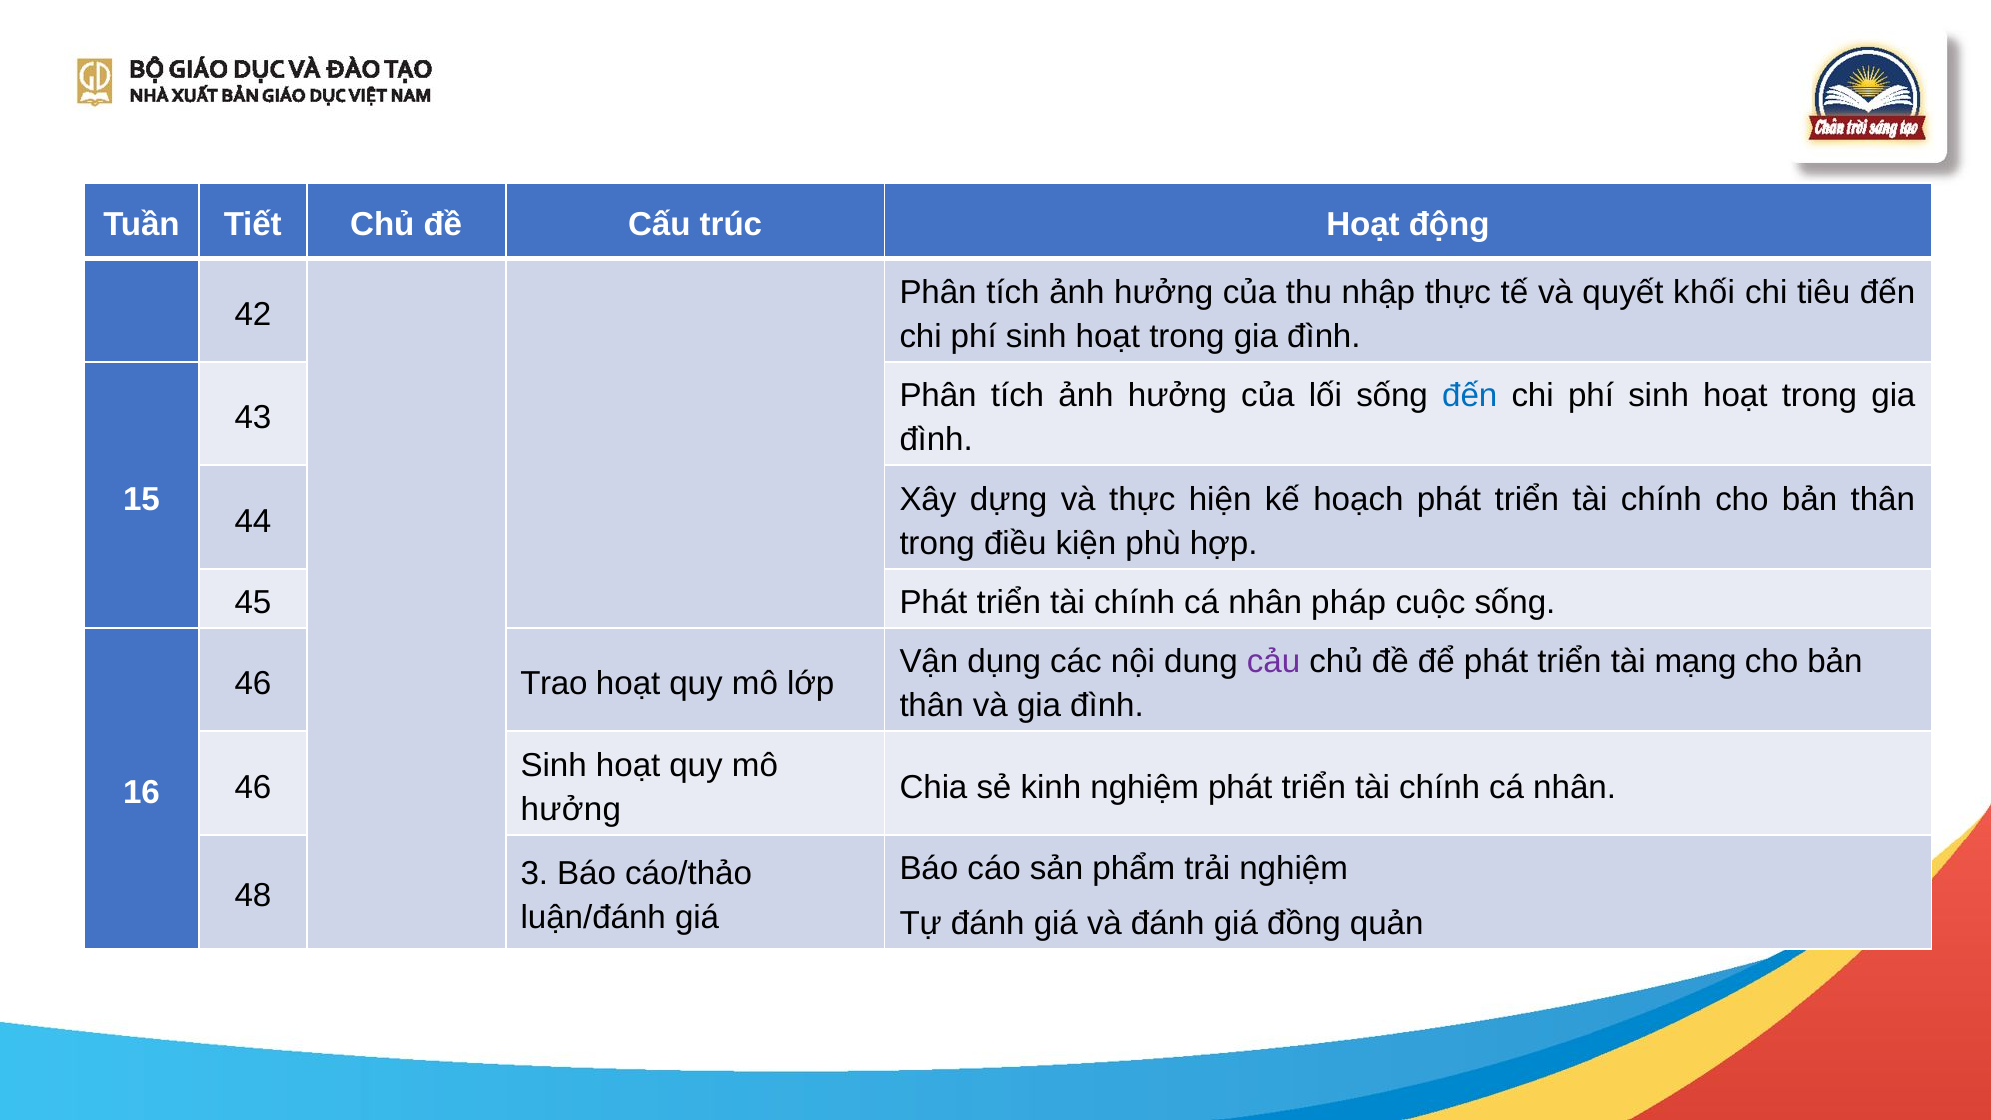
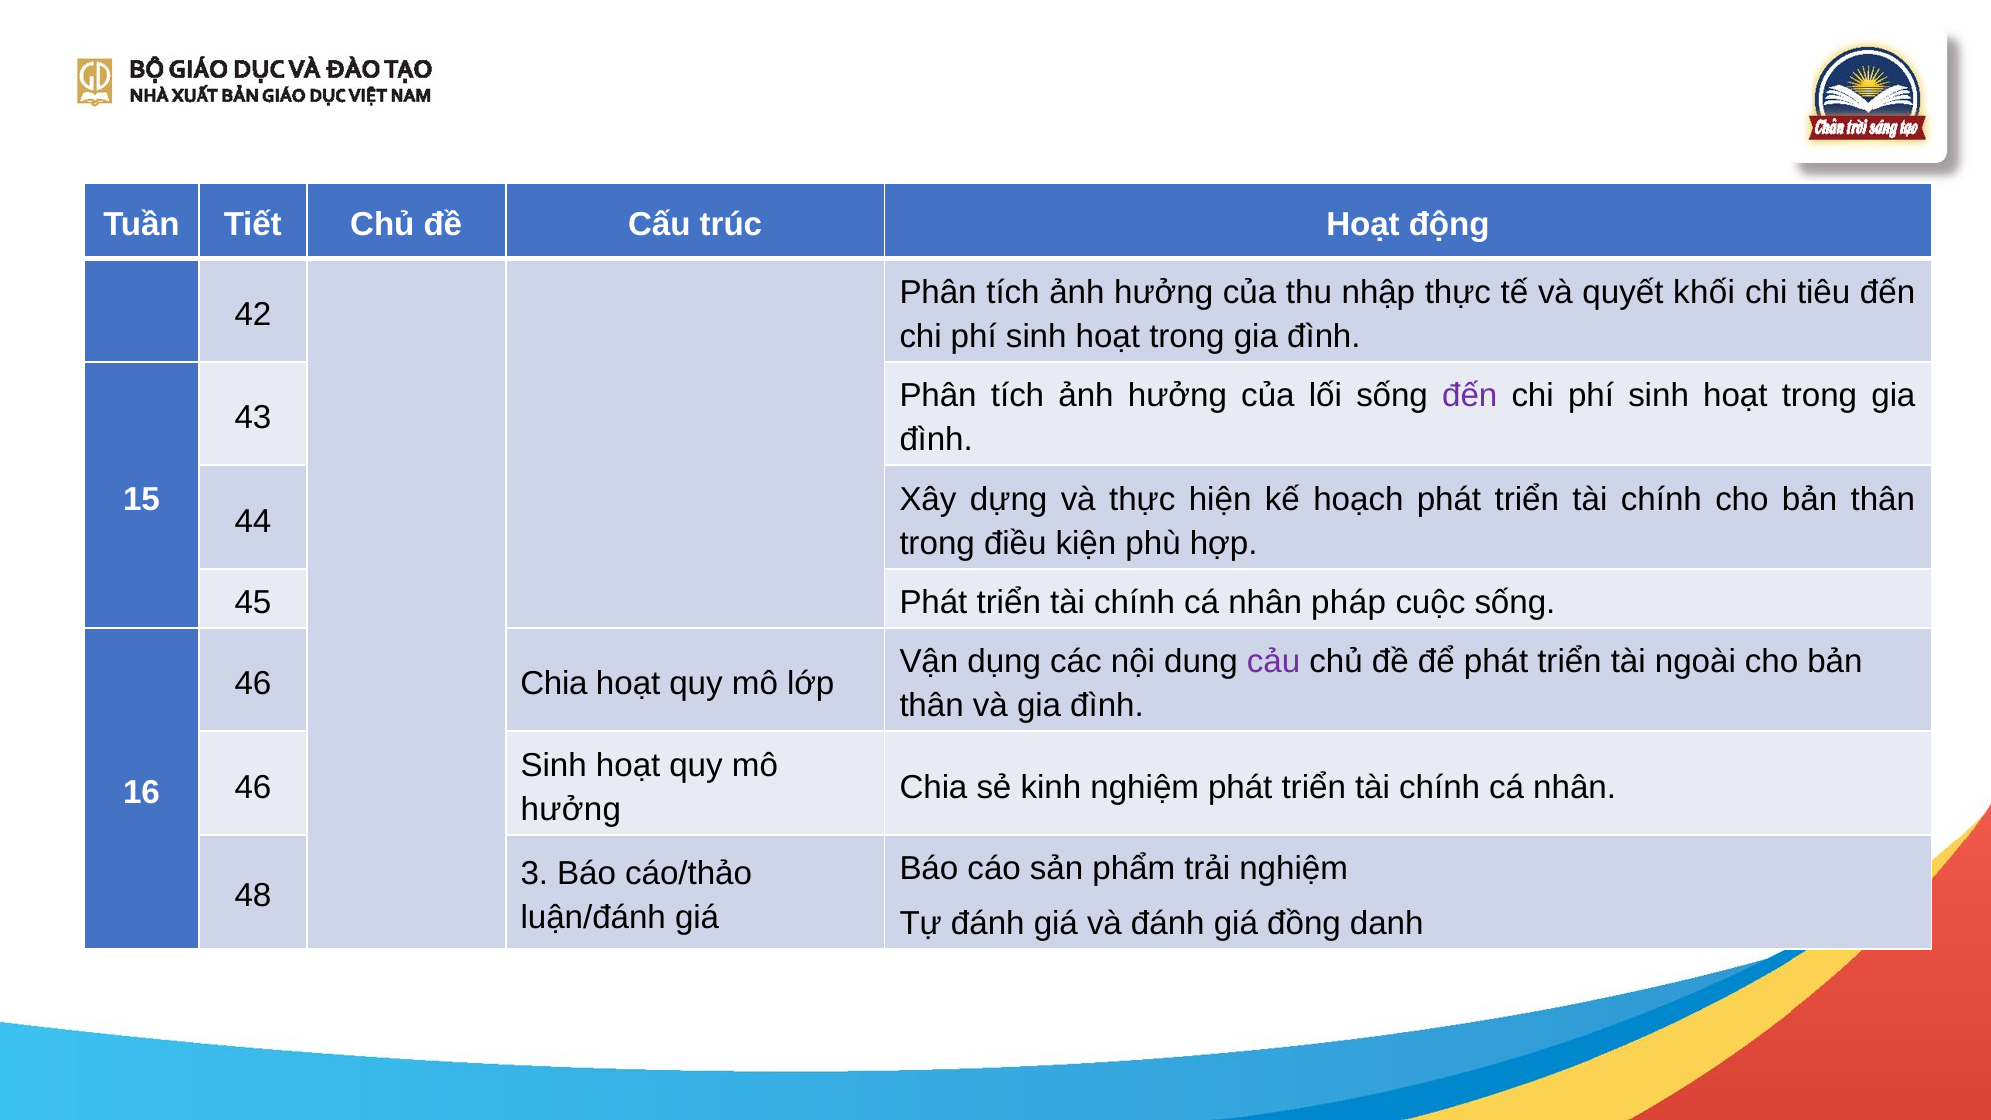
đến at (1470, 396) colour: blue -> purple
mạng: mạng -> ngoài
46 Trao: Trao -> Chia
quản: quản -> danh
